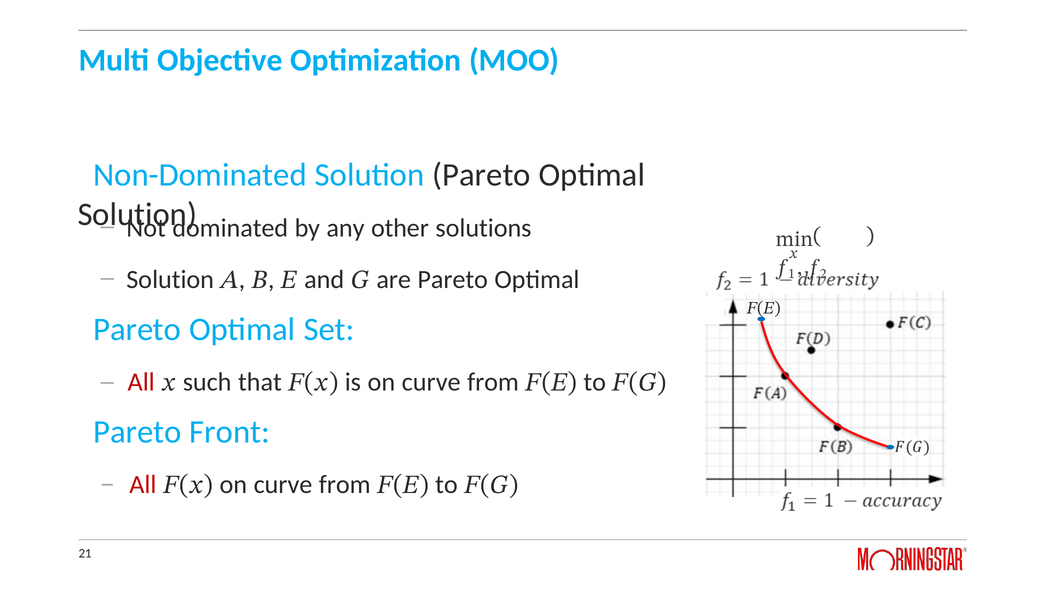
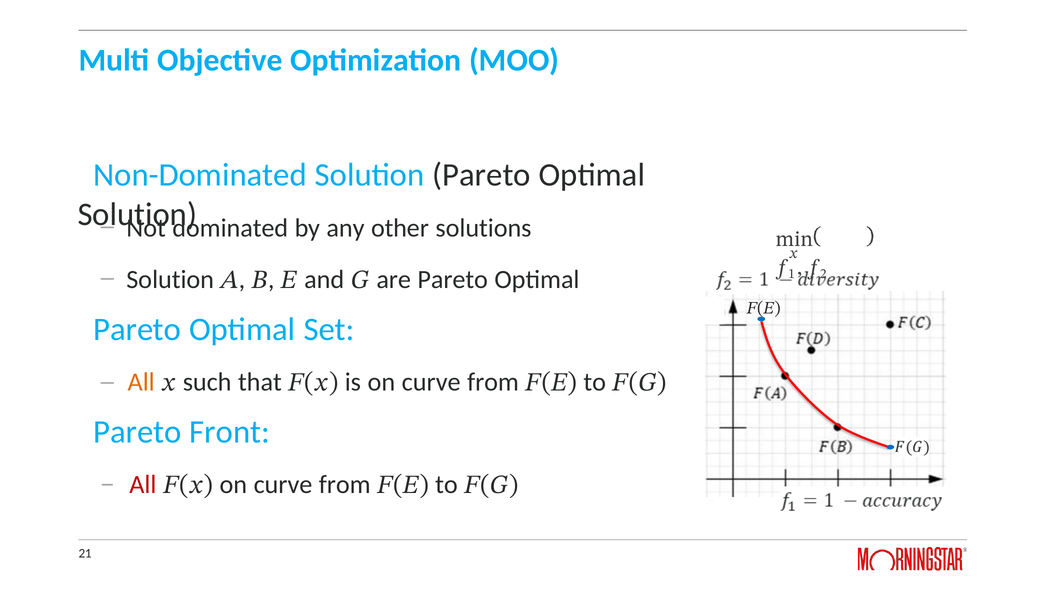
All at (141, 382) colour: red -> orange
